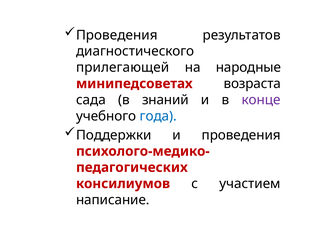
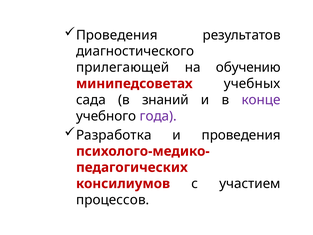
народные: народные -> обучению
возраста: возраста -> учебных
года colour: blue -> purple
Поддержки: Поддержки -> Разработка
написание: написание -> процессов
